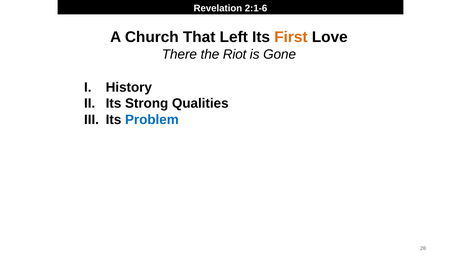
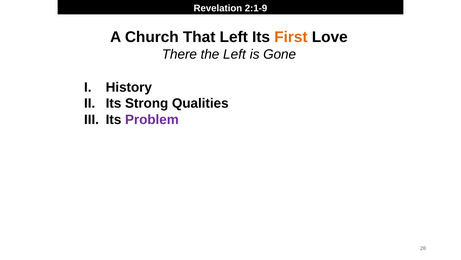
2:1-6: 2:1-6 -> 2:1-9
the Riot: Riot -> Left
Problem colour: blue -> purple
